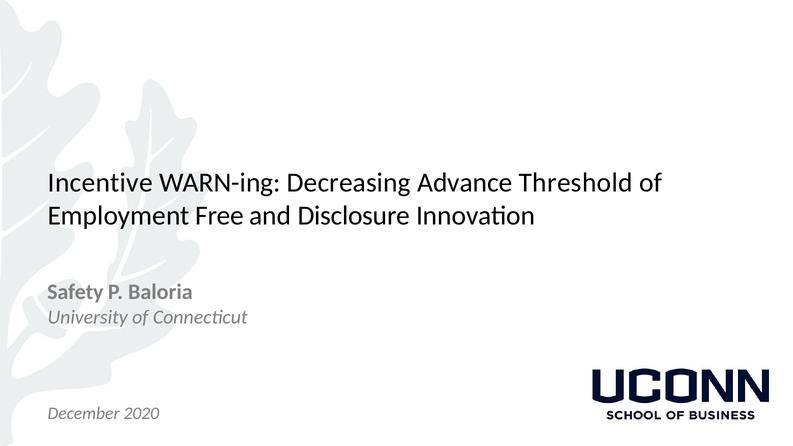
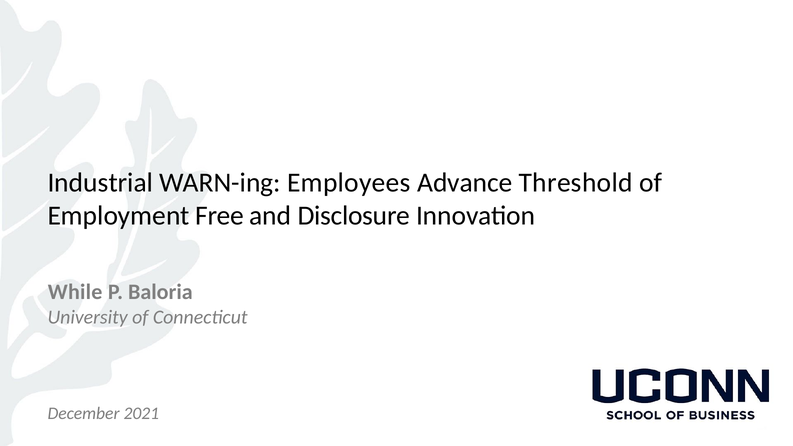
Incentive: Incentive -> Industrial
Decreasing: Decreasing -> Employees
Safety: Safety -> While
2020: 2020 -> 2021
